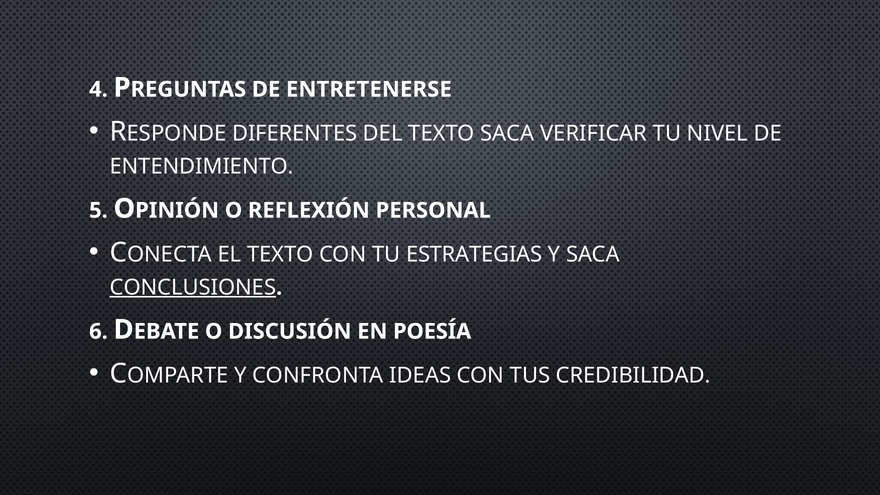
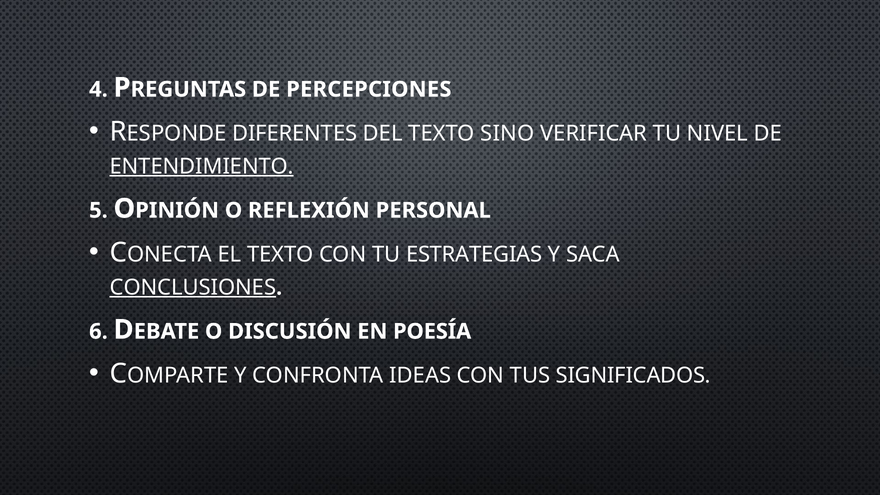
ENTRETENERSE: ENTRETENERSE -> PERCEPCIONES
TEXTO SACA: SACA -> SINO
ENTENDIMIENTO underline: none -> present
CREDIBILIDAD: CREDIBILIDAD -> SIGNIFICADOS
